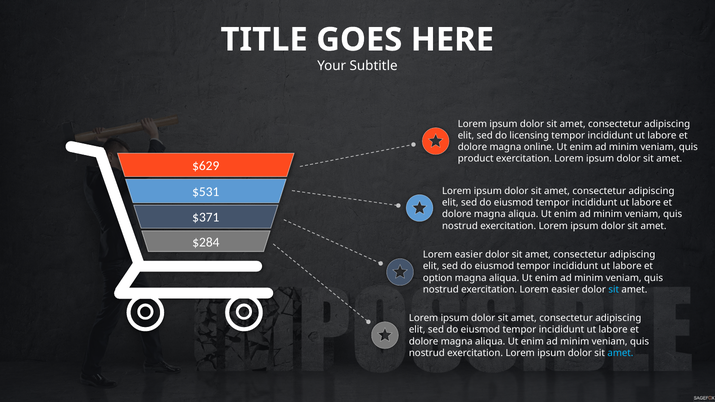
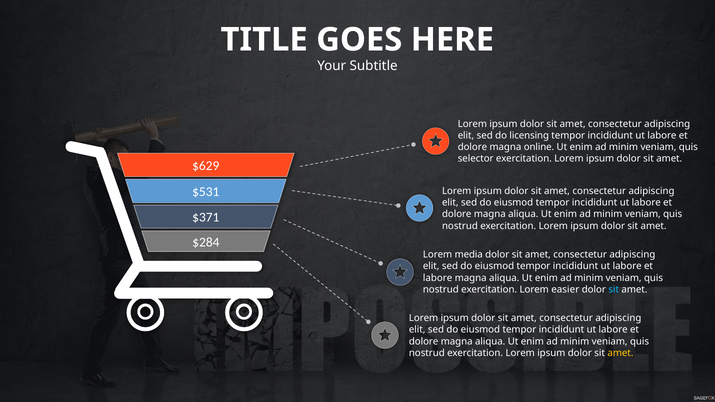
product: product -> selector
easier at (469, 255): easier -> media
option at (438, 278): option -> labore
amet at (620, 353) colour: light blue -> yellow
